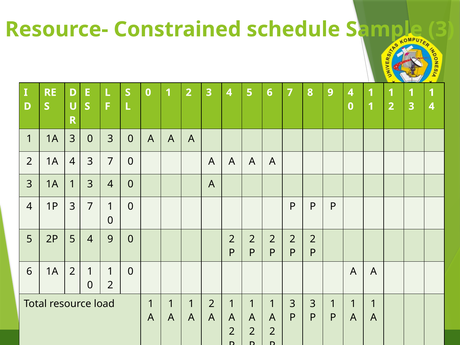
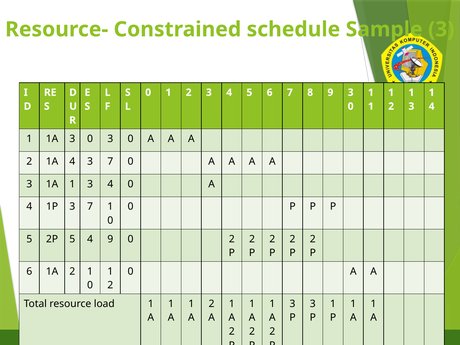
9 4: 4 -> 3
